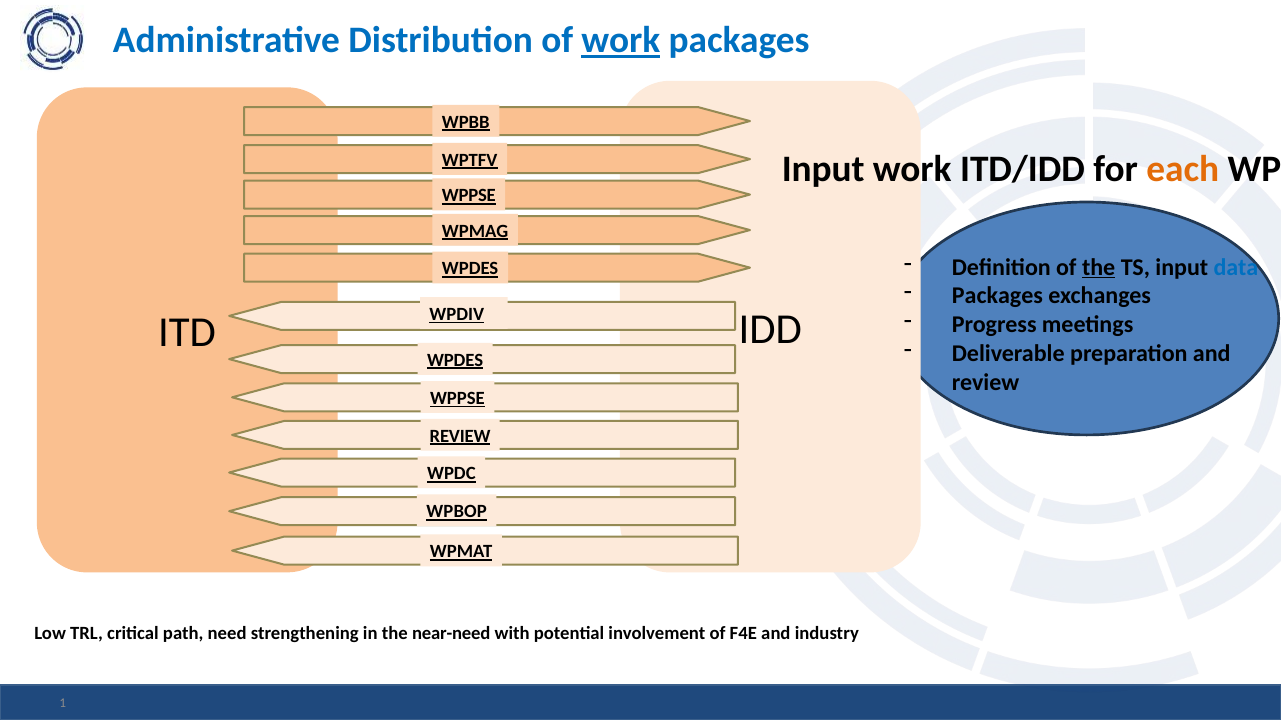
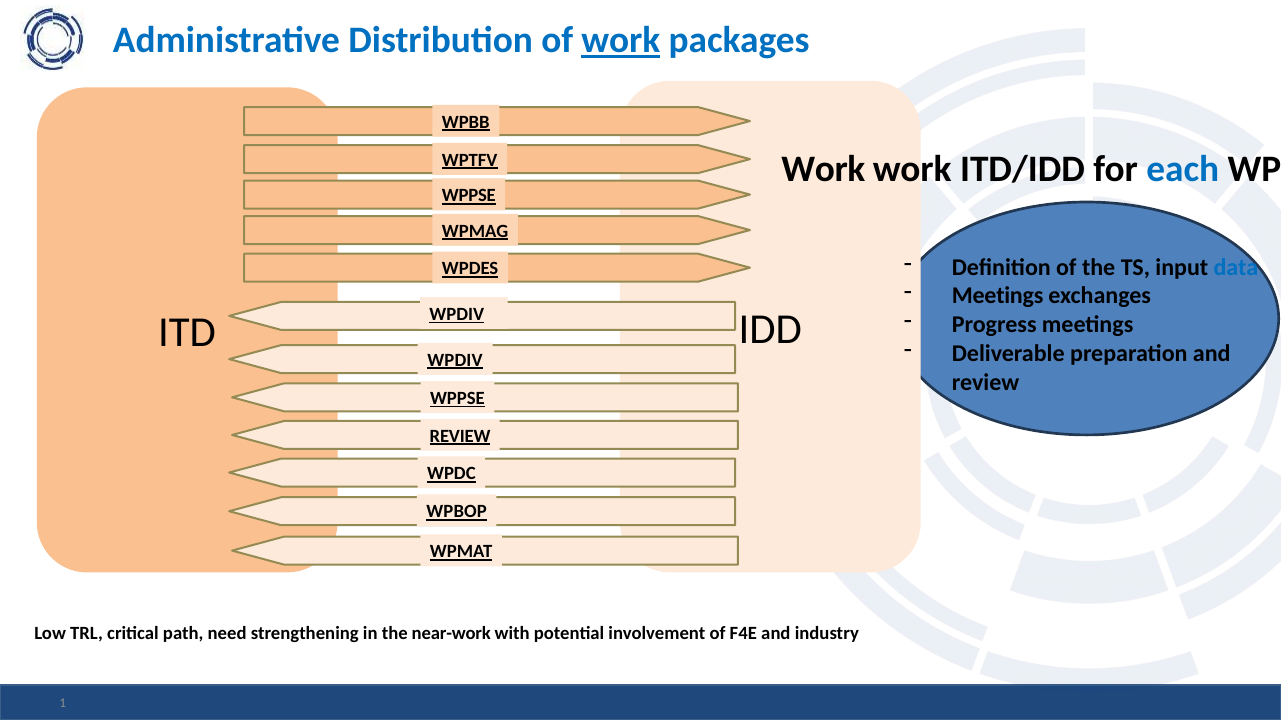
Input at (823, 170): Input -> Work
each colour: orange -> blue
the at (1099, 267) underline: present -> none
Packages at (997, 296): Packages -> Meetings
WPDES at (455, 360): WPDES -> WPDIV
near-need: near-need -> near-work
